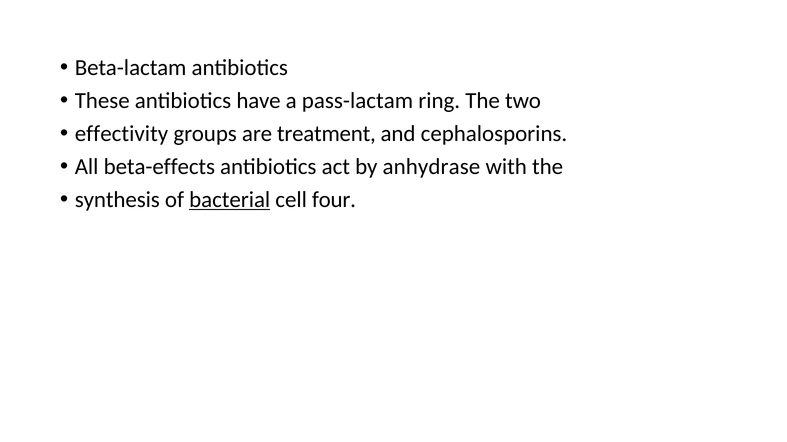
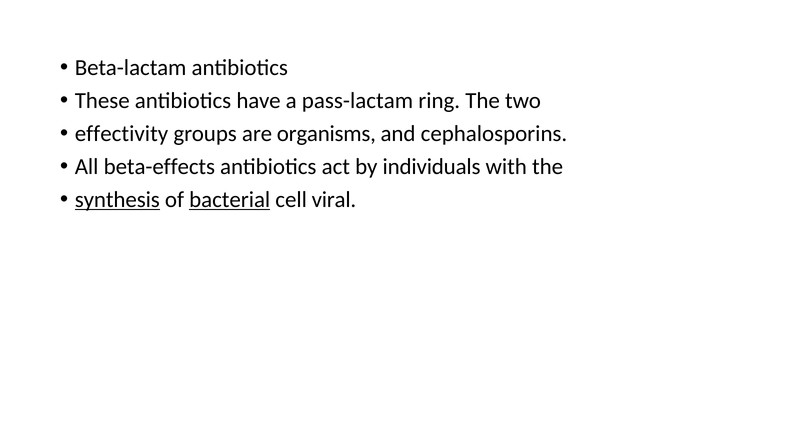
treatment: treatment -> organisms
anhydrase: anhydrase -> individuals
synthesis underline: none -> present
four: four -> viral
